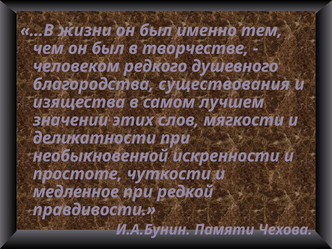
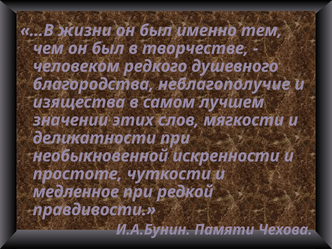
существования: существования -> неблагополучие
